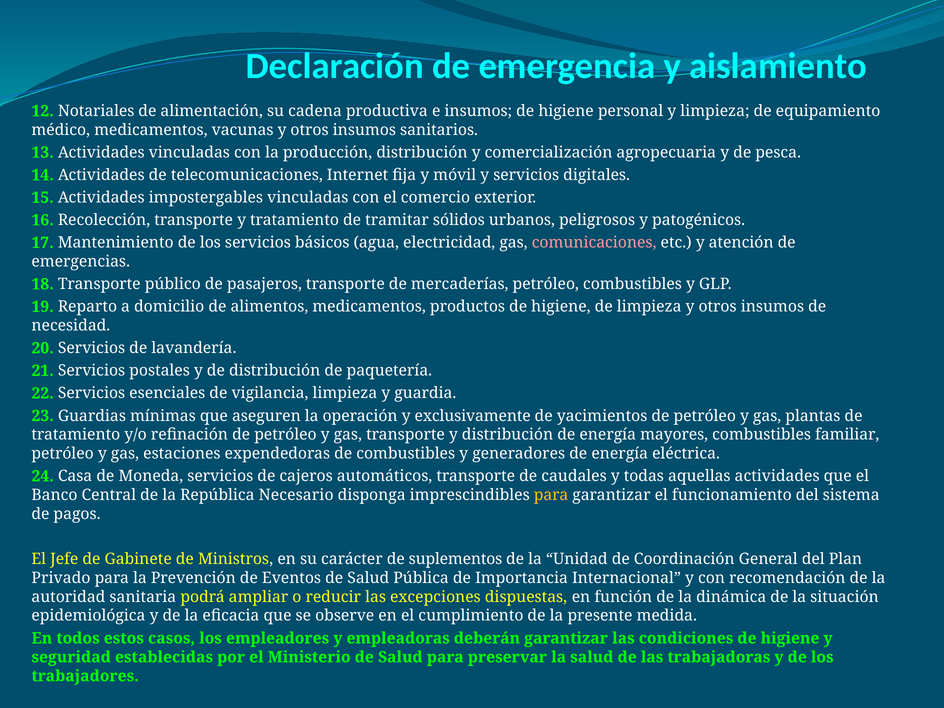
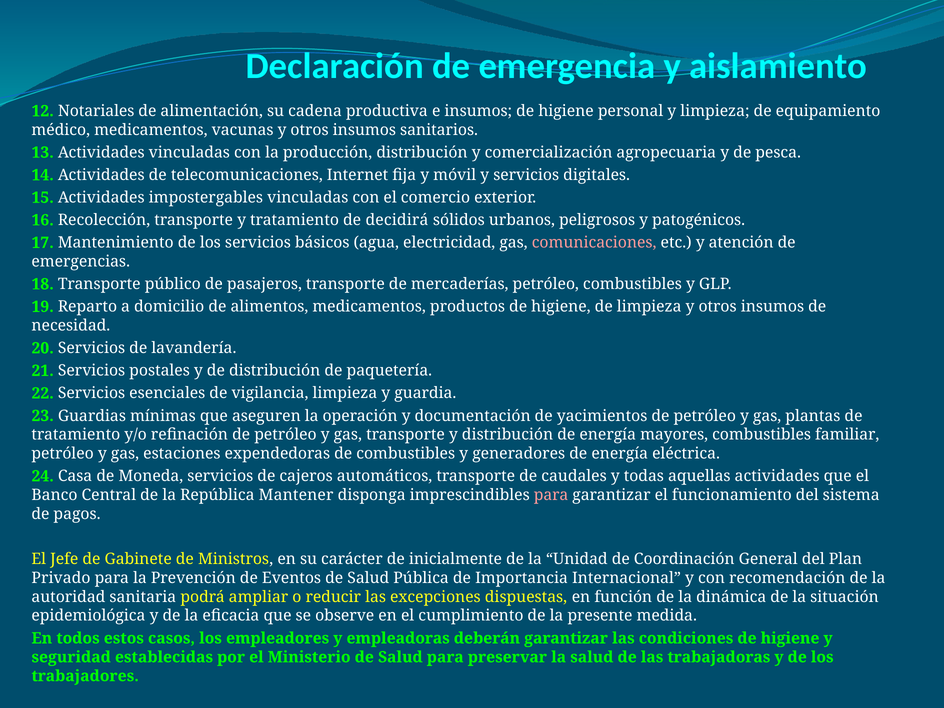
tramitar: tramitar -> decidirá
exclusivamente: exclusivamente -> documentación
Necesario: Necesario -> Mantener
para at (551, 495) colour: yellow -> pink
suplementos: suplementos -> inicialmente
